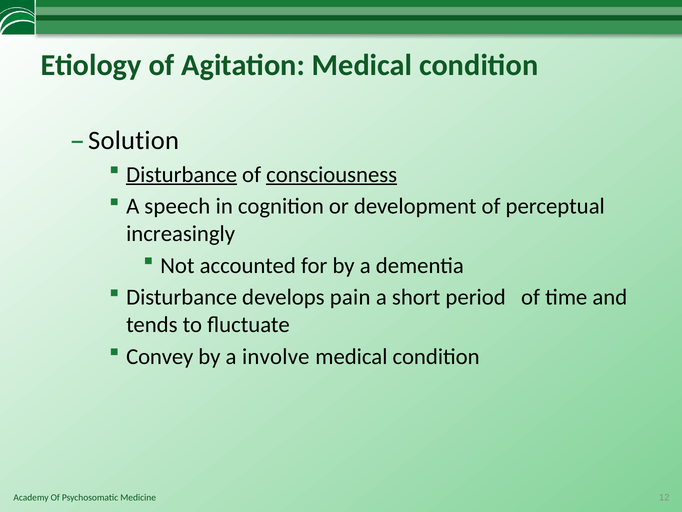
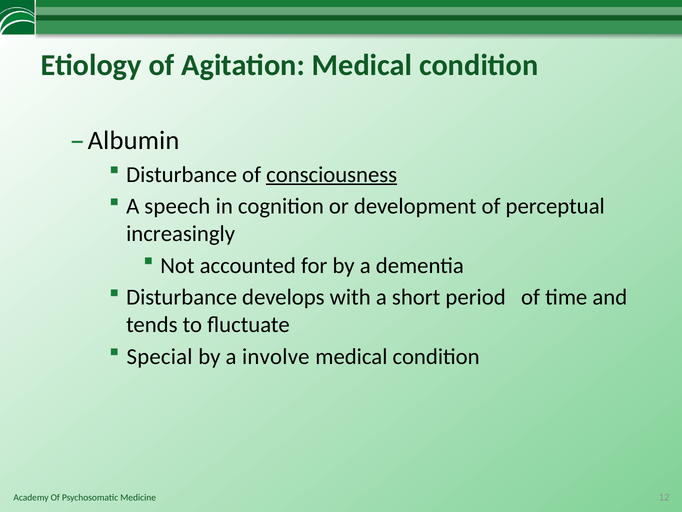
Solution: Solution -> Albumin
Disturbance at (182, 174) underline: present -> none
pain: pain -> with
Convey: Convey -> Special
